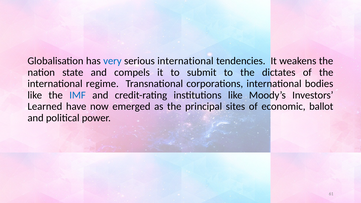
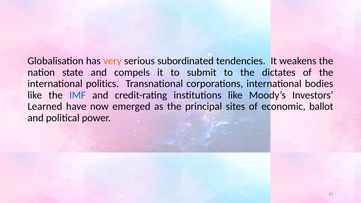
very colour: blue -> orange
serious international: international -> subordinated
regime: regime -> politics
